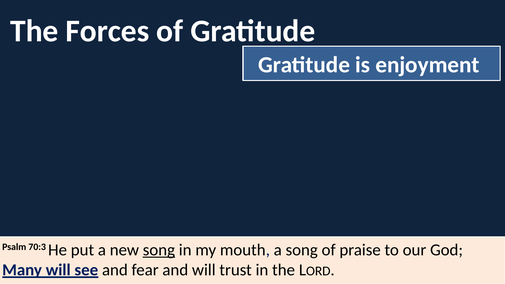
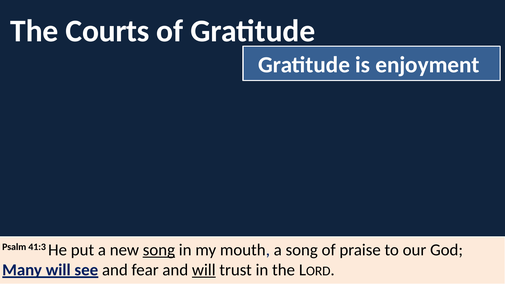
Forces: Forces -> Courts
70:3: 70:3 -> 41:3
will at (204, 270) underline: none -> present
